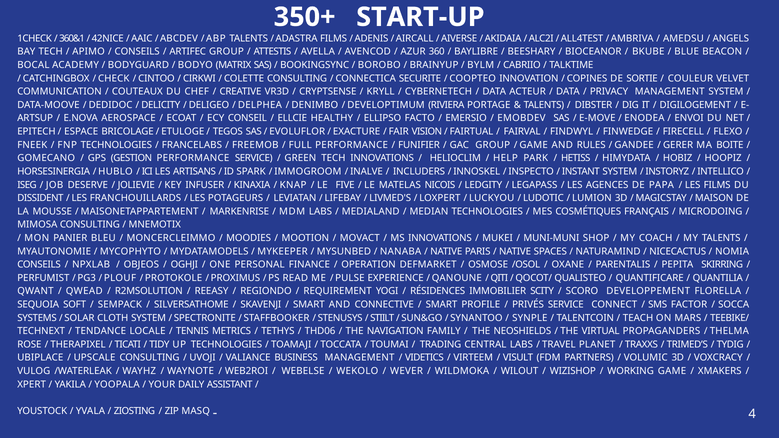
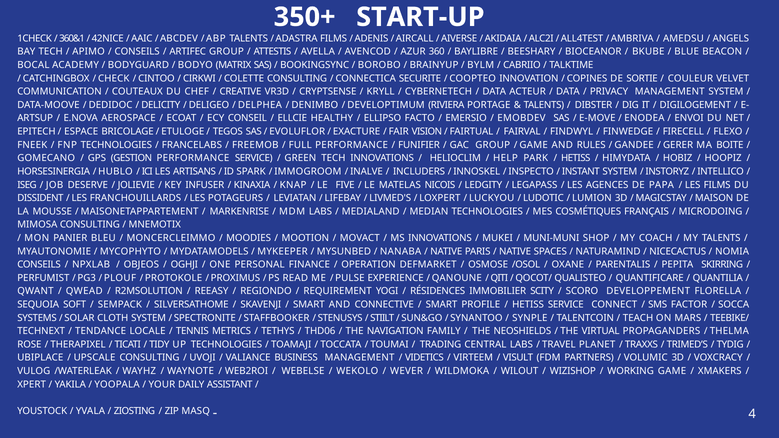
PRIVÉS at (528, 305): PRIVÉS -> HETISS
